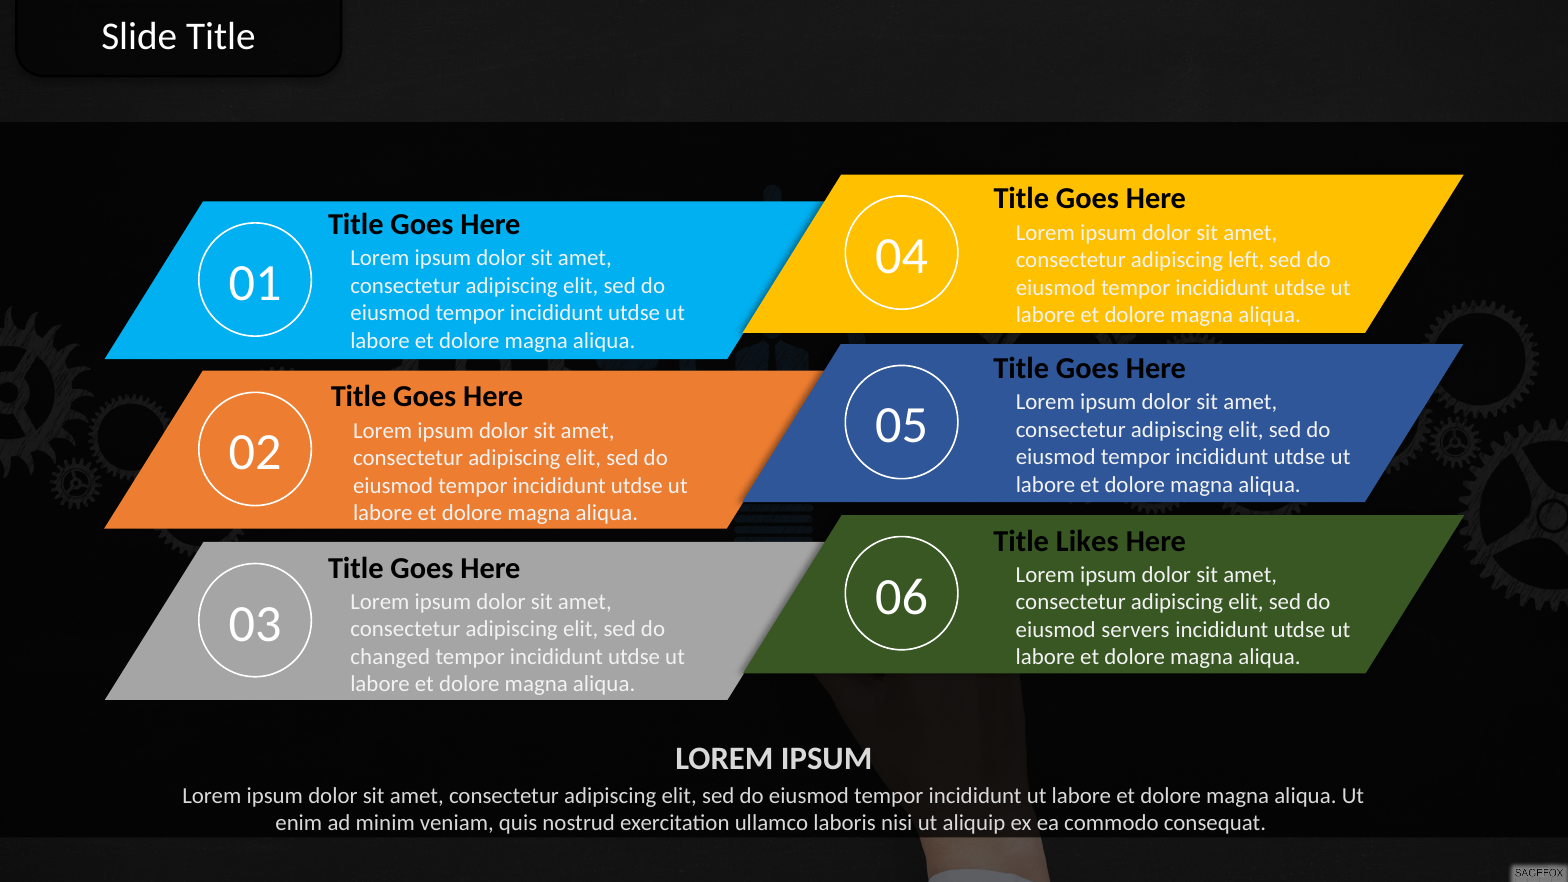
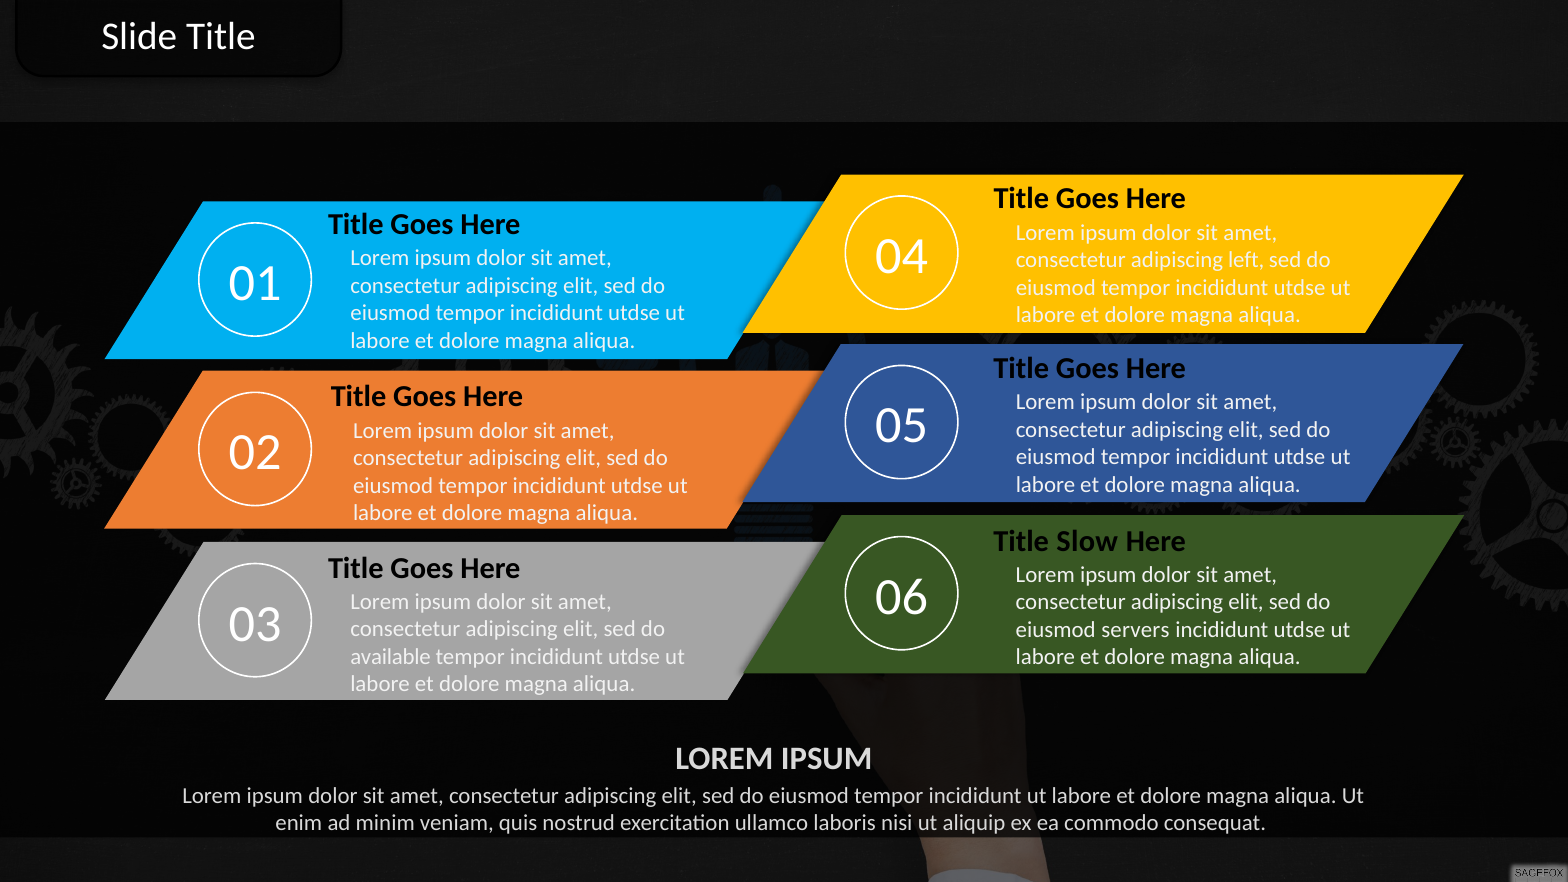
Likes: Likes -> Slow
changed: changed -> available
